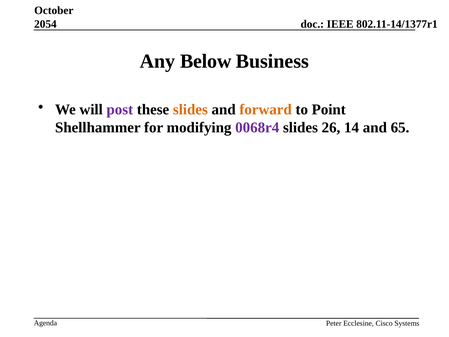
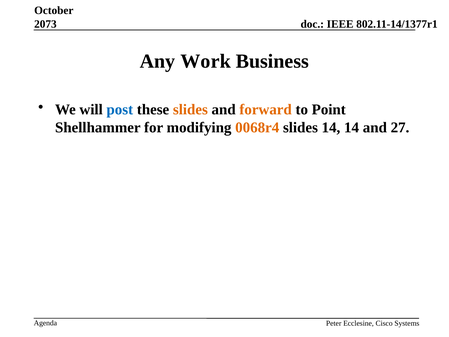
2054: 2054 -> 2073
Below: Below -> Work
post colour: purple -> blue
0068r4 colour: purple -> orange
slides 26: 26 -> 14
65: 65 -> 27
